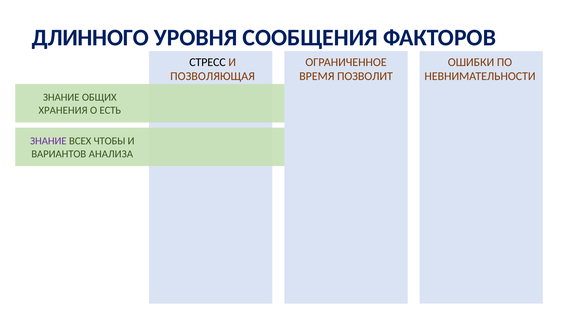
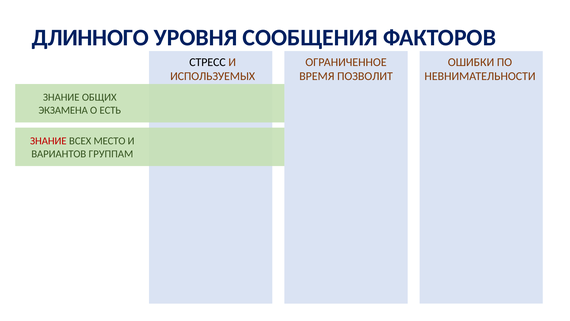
ПОЗВОЛЯЮЩАЯ: ПОЗВОЛЯЮЩАЯ -> ИСПОЛЬЗУЕМЫХ
ХРАНЕНИЯ: ХРАНЕНИЯ -> ЭКЗАМЕНА
ЗНАНИЕ at (48, 141) colour: purple -> red
ЧТОБЫ: ЧТОБЫ -> МЕСТО
АНАЛИЗА: АНАЛИЗА -> ГРУППАМ
